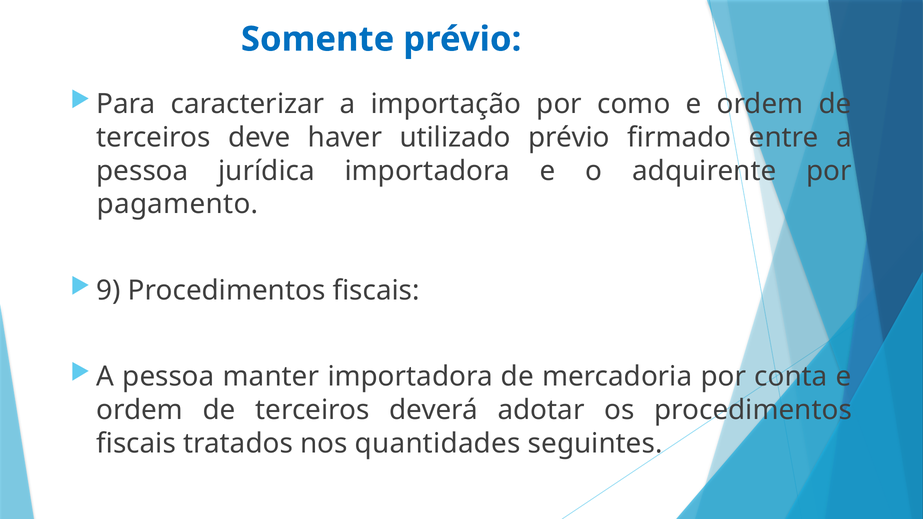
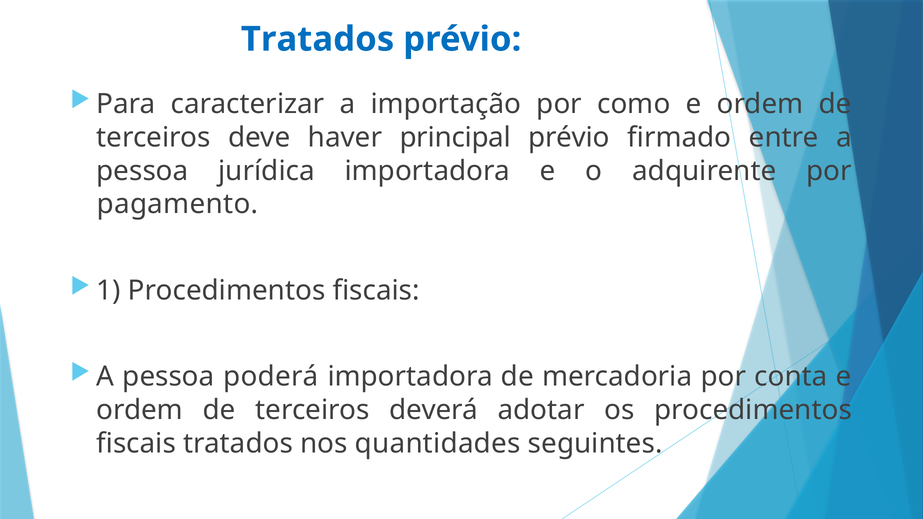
Somente at (318, 39): Somente -> Tratados
utilizado: utilizado -> principal
9: 9 -> 1
manter: manter -> poderá
